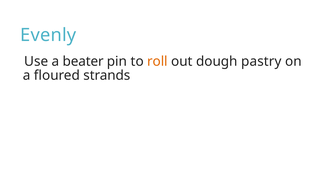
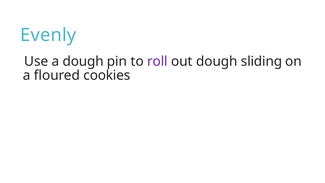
a beater: beater -> dough
roll colour: orange -> purple
pastry: pastry -> sliding
strands: strands -> cookies
